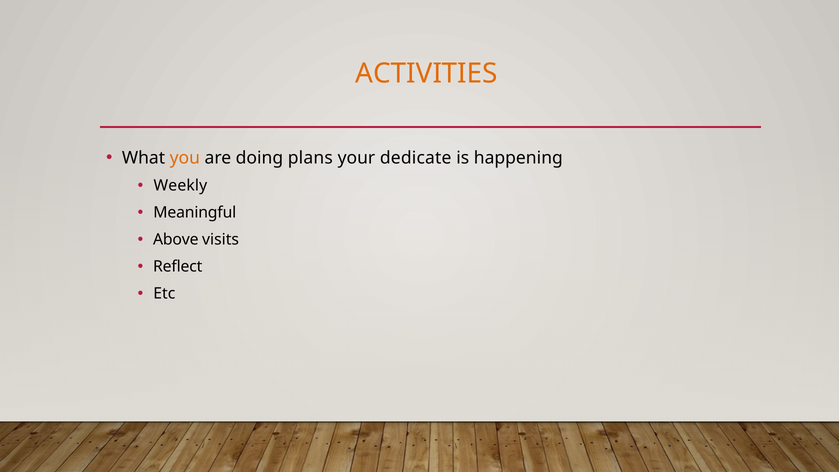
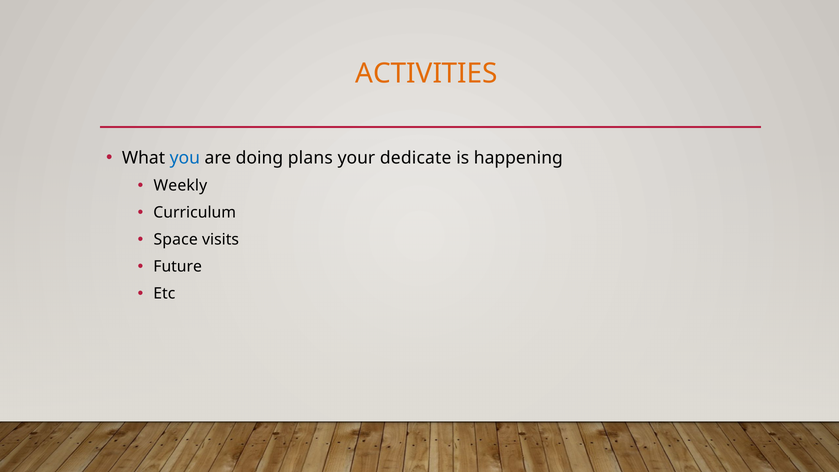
you colour: orange -> blue
Meaningful: Meaningful -> Curriculum
Above: Above -> Space
Reflect: Reflect -> Future
